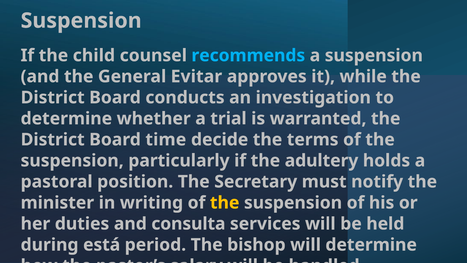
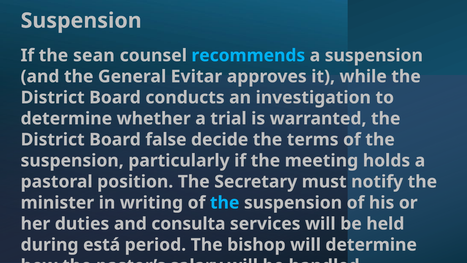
child: child -> sean
time: time -> false
adultery: adultery -> meeting
the at (225, 203) colour: yellow -> light blue
